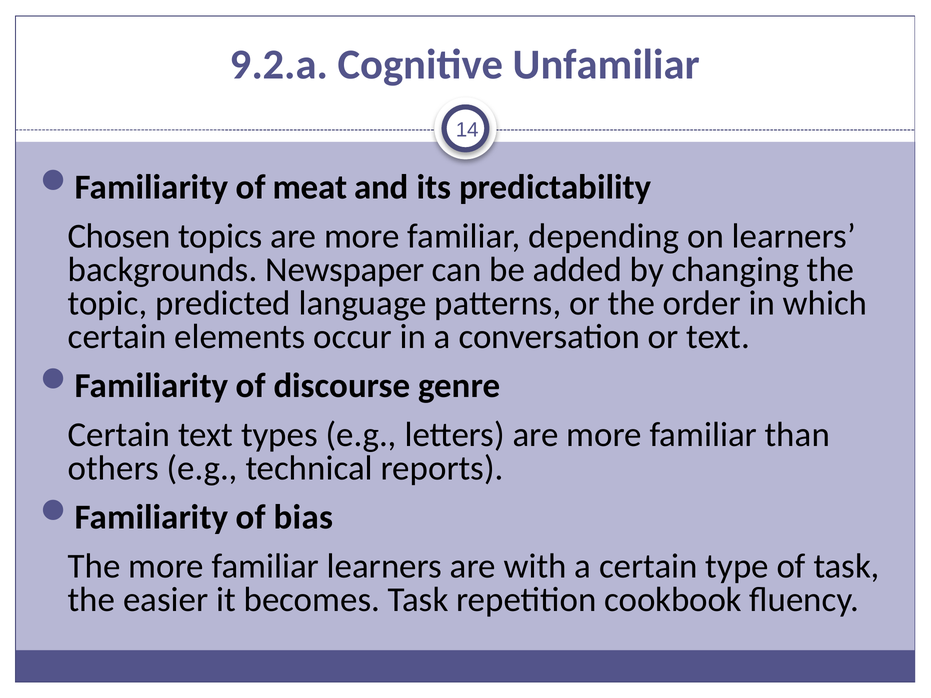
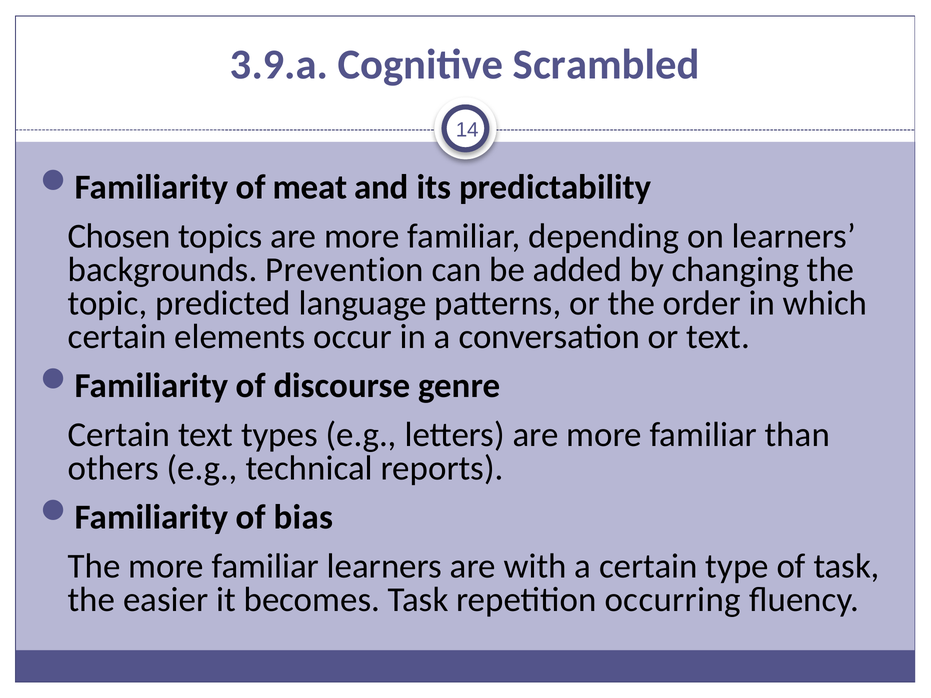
9.2.a: 9.2.a -> 3.9.a
Unfamiliar: Unfamiliar -> Scrambled
Newspaper: Newspaper -> Prevention
cookbook: cookbook -> occurring
